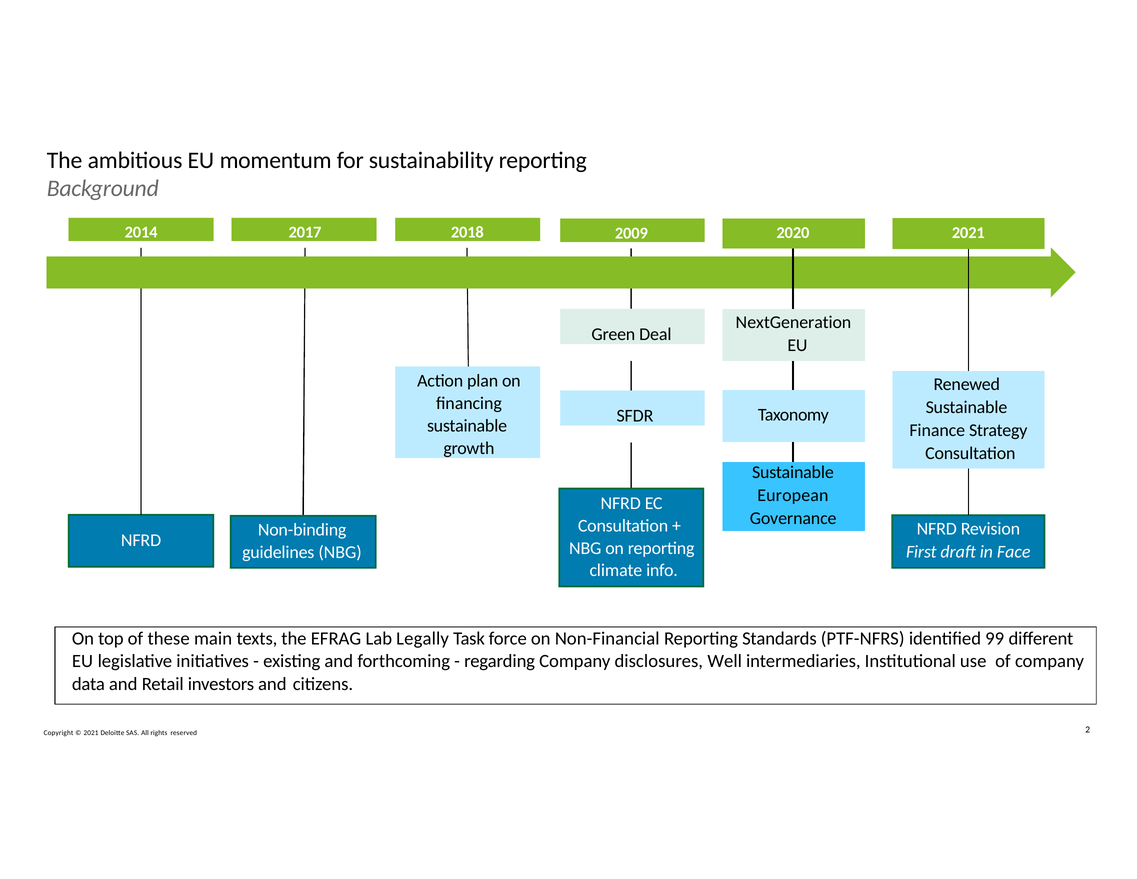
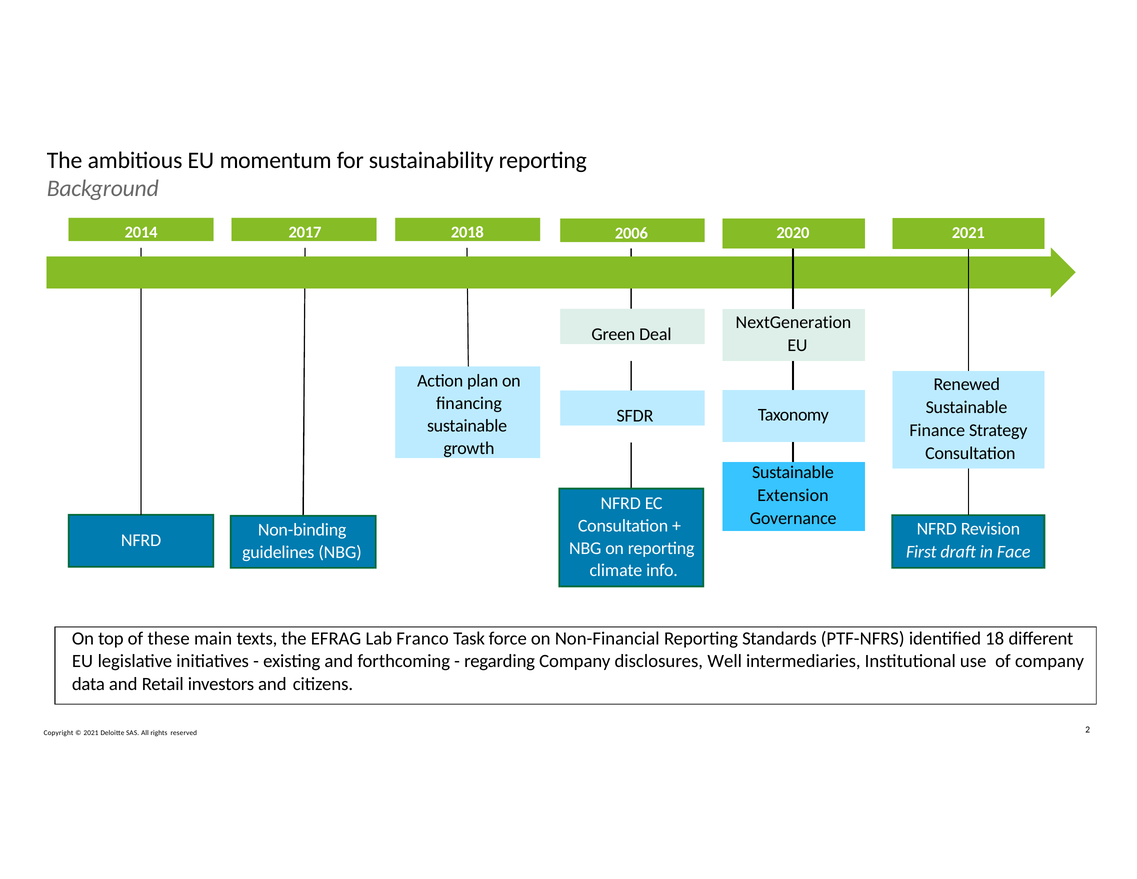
2009: 2009 -> 2006
European: European -> Extension
Legally: Legally -> Franco
99: 99 -> 18
